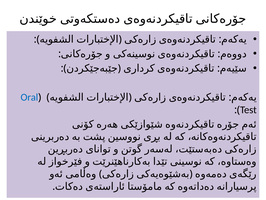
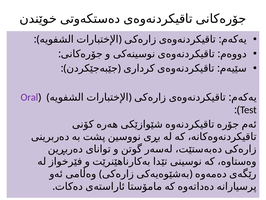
Oral colour: blue -> purple
